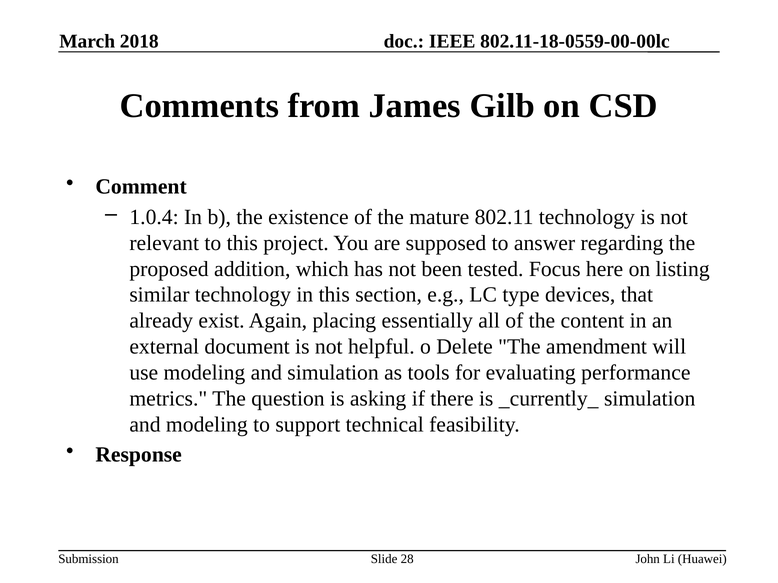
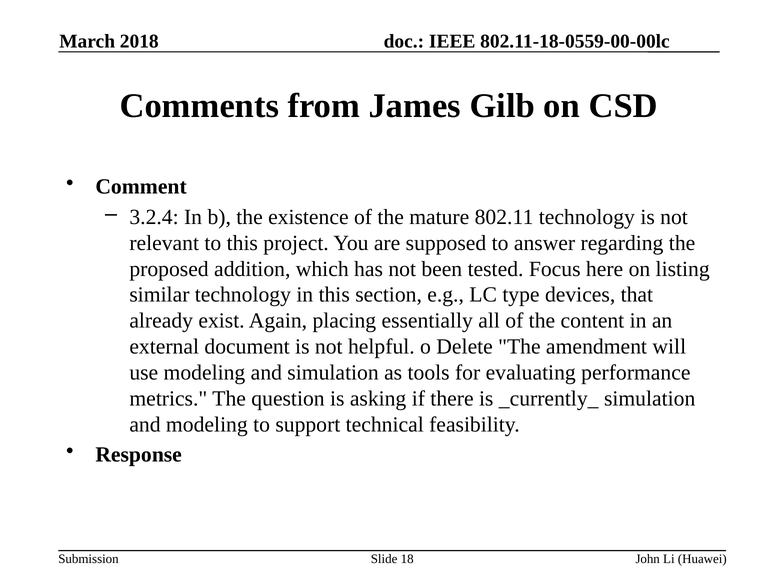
1.0.4: 1.0.4 -> 3.2.4
28: 28 -> 18
